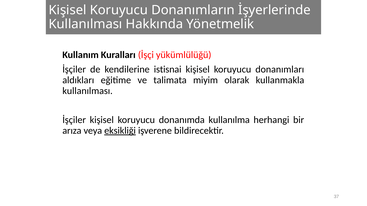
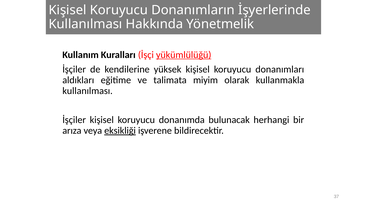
yükümlülüğü underline: none -> present
istisnai: istisnai -> yüksek
kullanılma: kullanılma -> bulunacak
